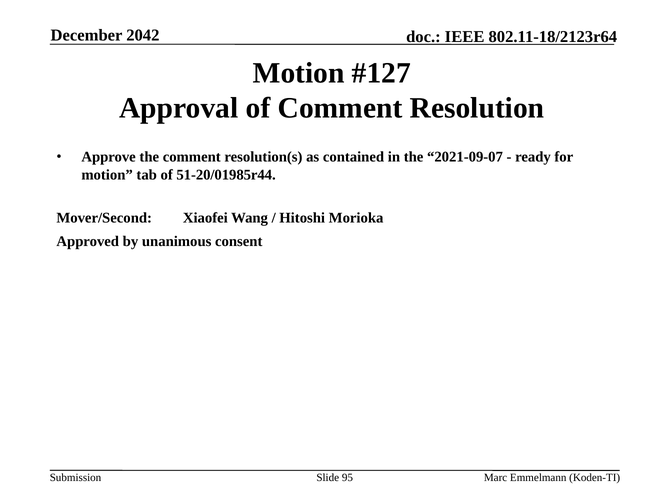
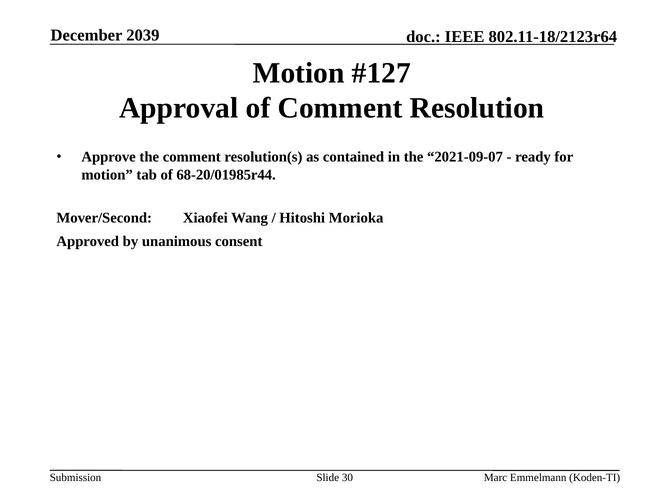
2042: 2042 -> 2039
51-20/01985r44: 51-20/01985r44 -> 68-20/01985r44
95: 95 -> 30
